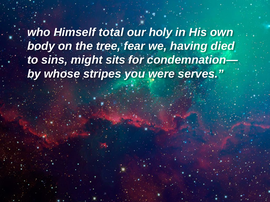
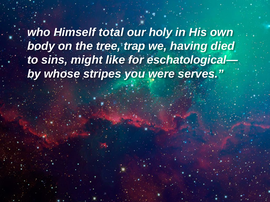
fear: fear -> trap
sits: sits -> like
condemnation—: condemnation— -> eschatological—
